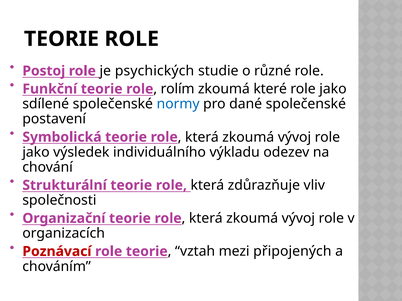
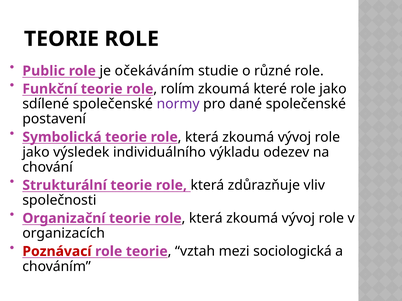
Postoj: Postoj -> Public
psychických: psychických -> očekáváním
normy colour: blue -> purple
připojených: připojených -> sociologická
